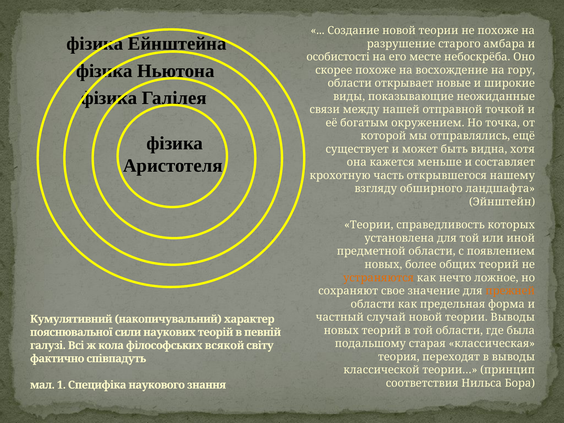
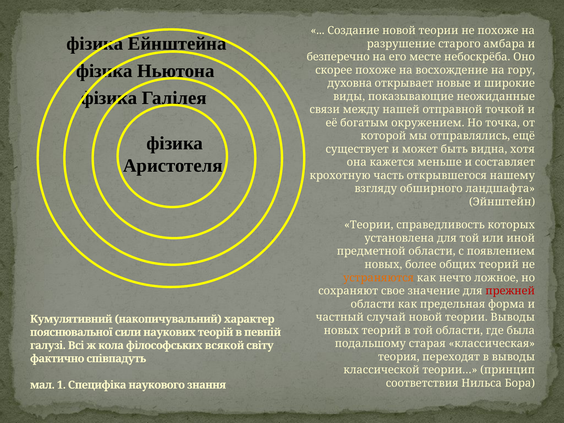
особистості: особистості -> безперечно
области at (350, 83): области -> духовна
прежней colour: orange -> red
